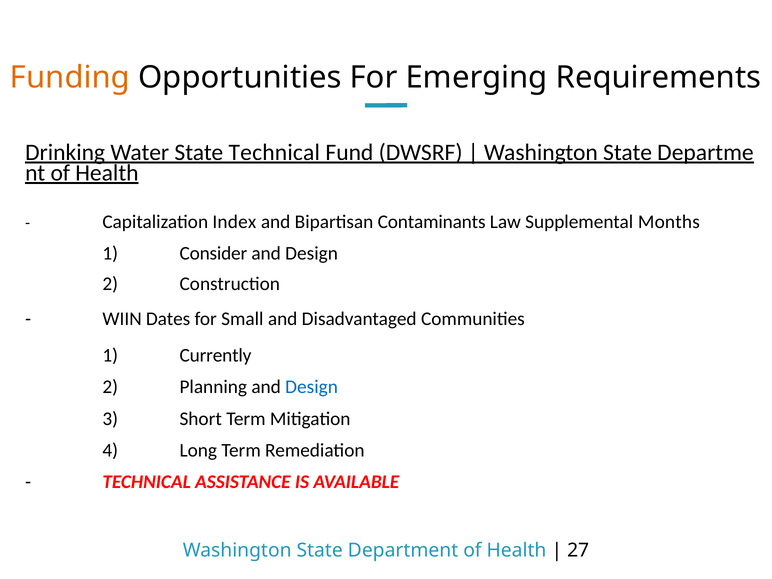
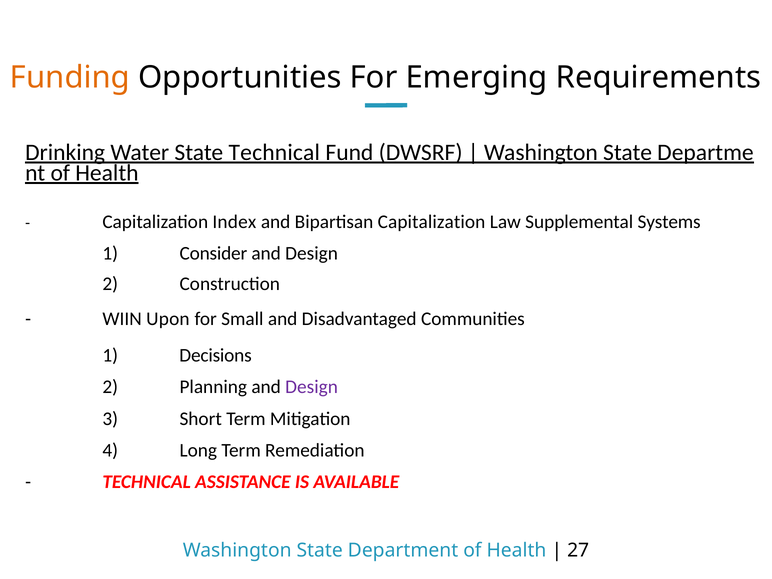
Bipartisan Contaminants: Contaminants -> Capitalization
Months: Months -> Systems
Dates: Dates -> Upon
Currently: Currently -> Decisions
Design at (312, 387) colour: blue -> purple
